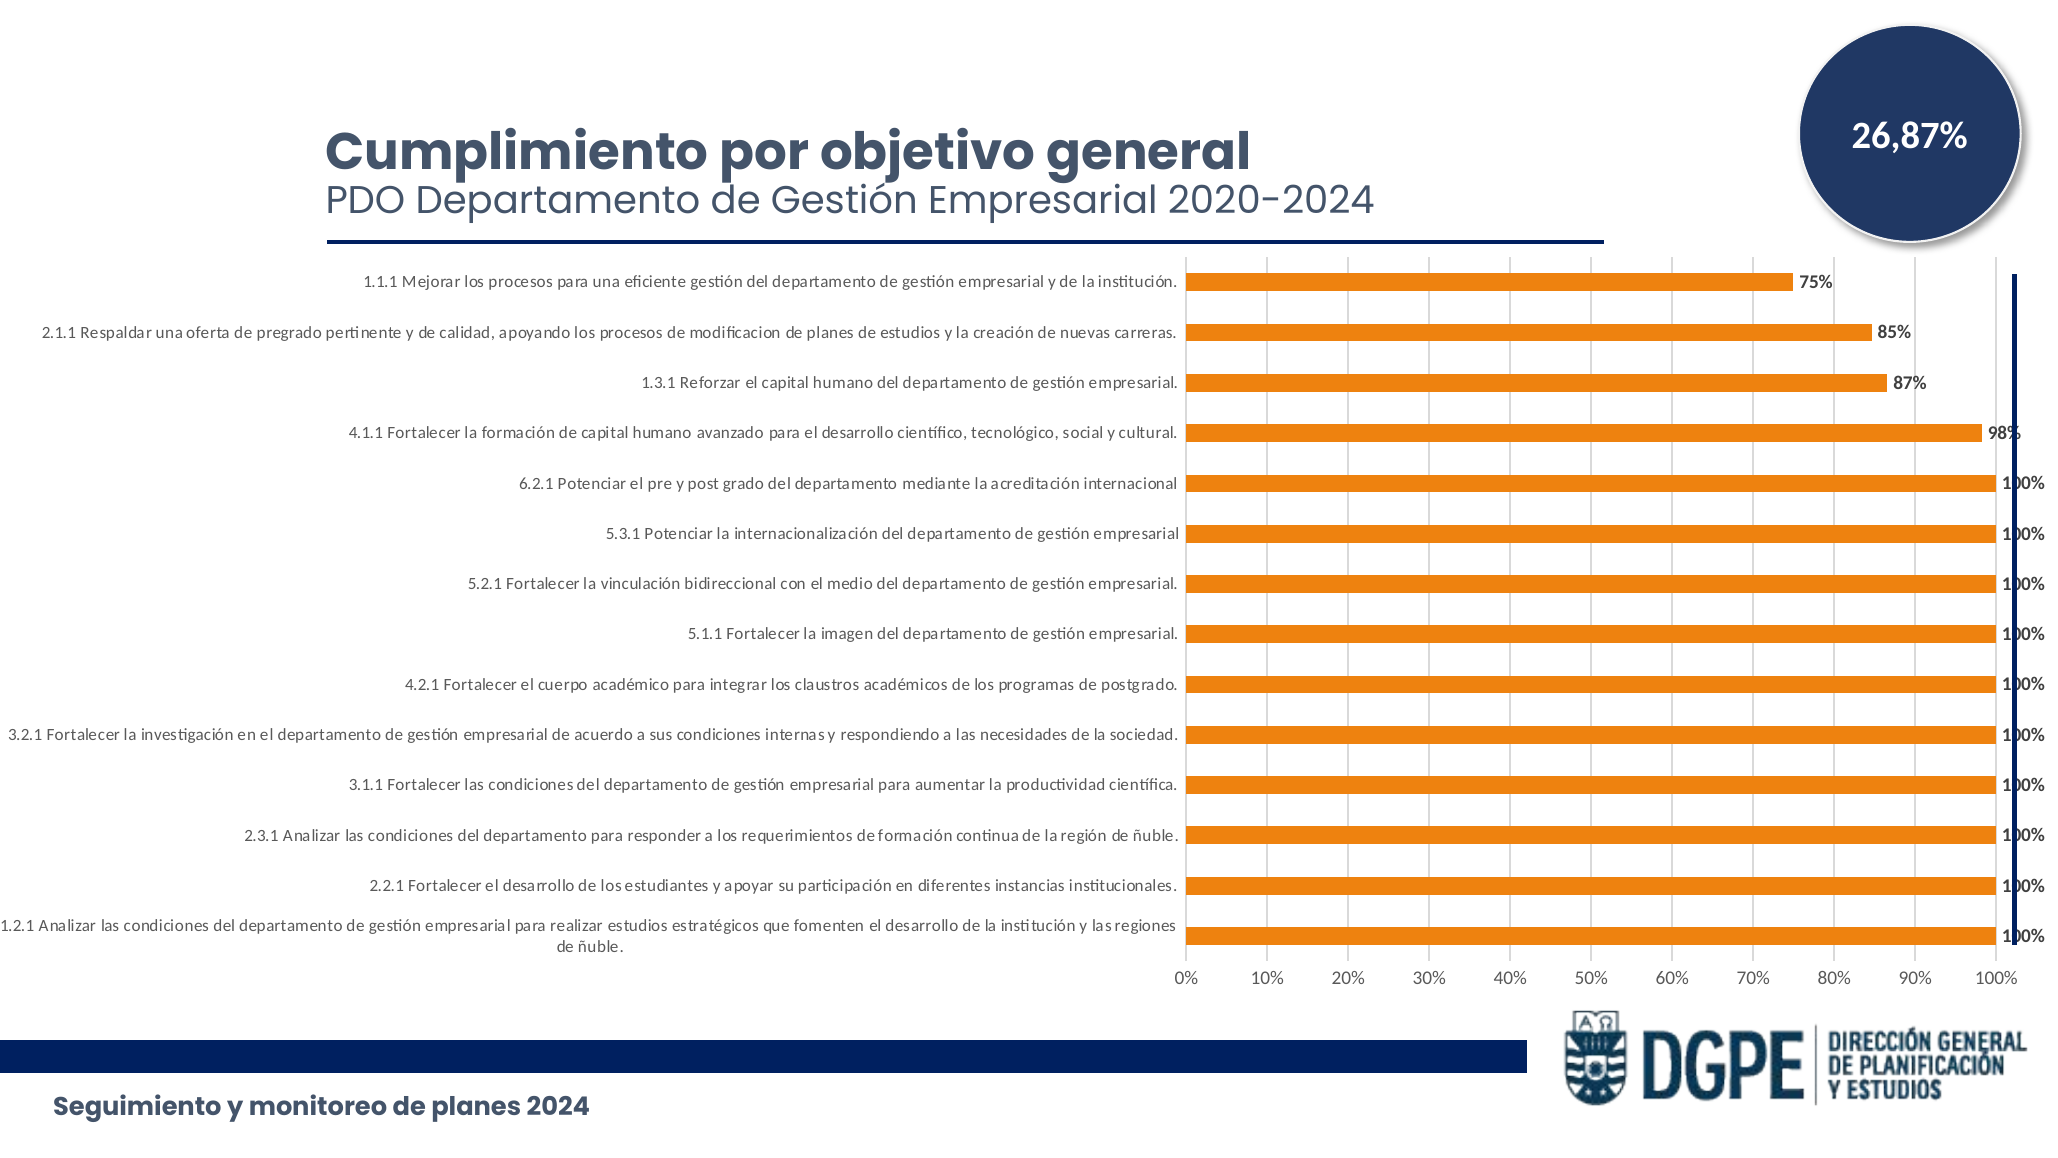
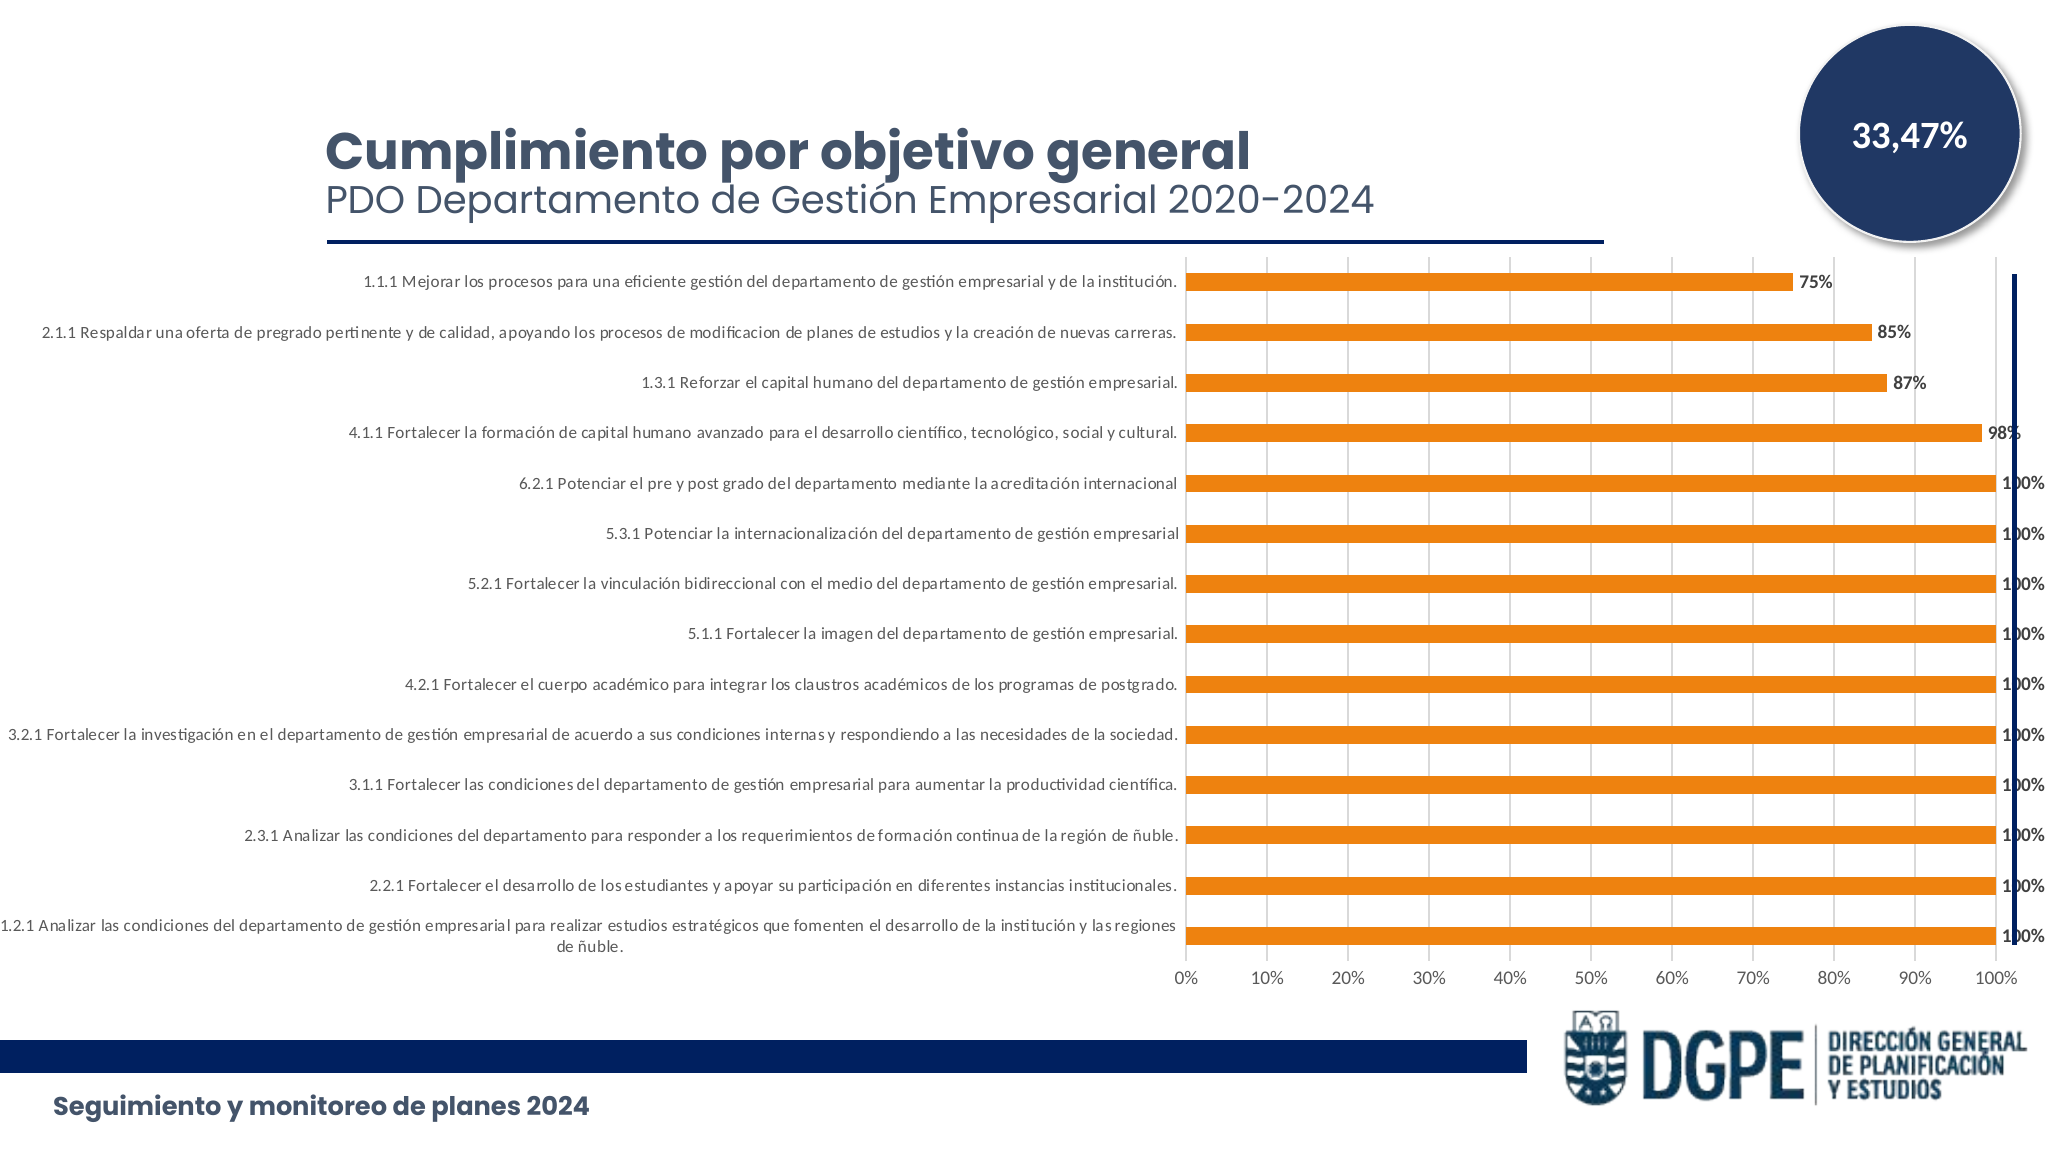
26,87%: 26,87% -> 33,47%
